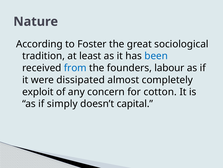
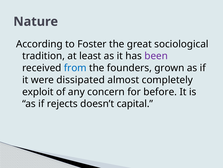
been colour: blue -> purple
labour: labour -> grown
cotton: cotton -> before
simply: simply -> rejects
